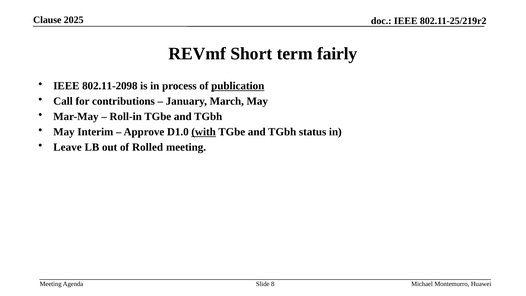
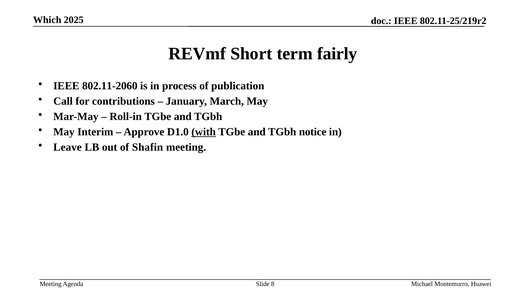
Clause: Clause -> Which
802.11-2098: 802.11-2098 -> 802.11-2060
publication underline: present -> none
status: status -> notice
Rolled: Rolled -> Shafin
